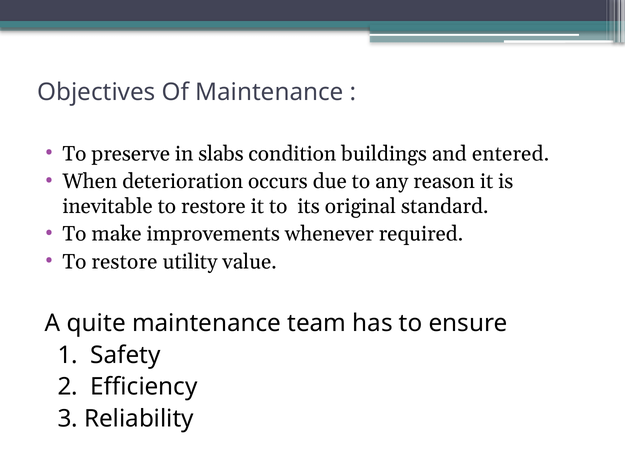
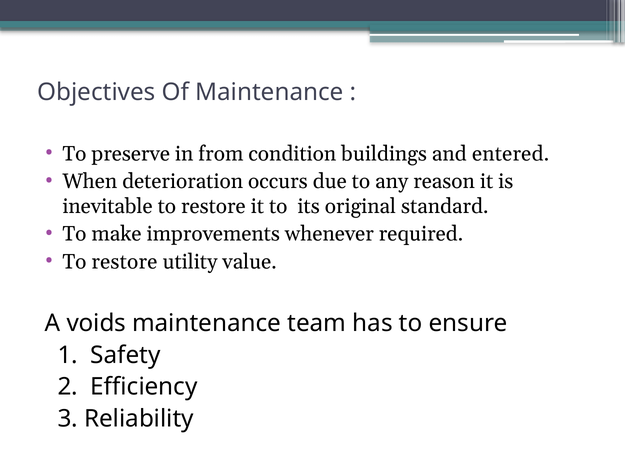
slabs: slabs -> from
quite: quite -> voids
